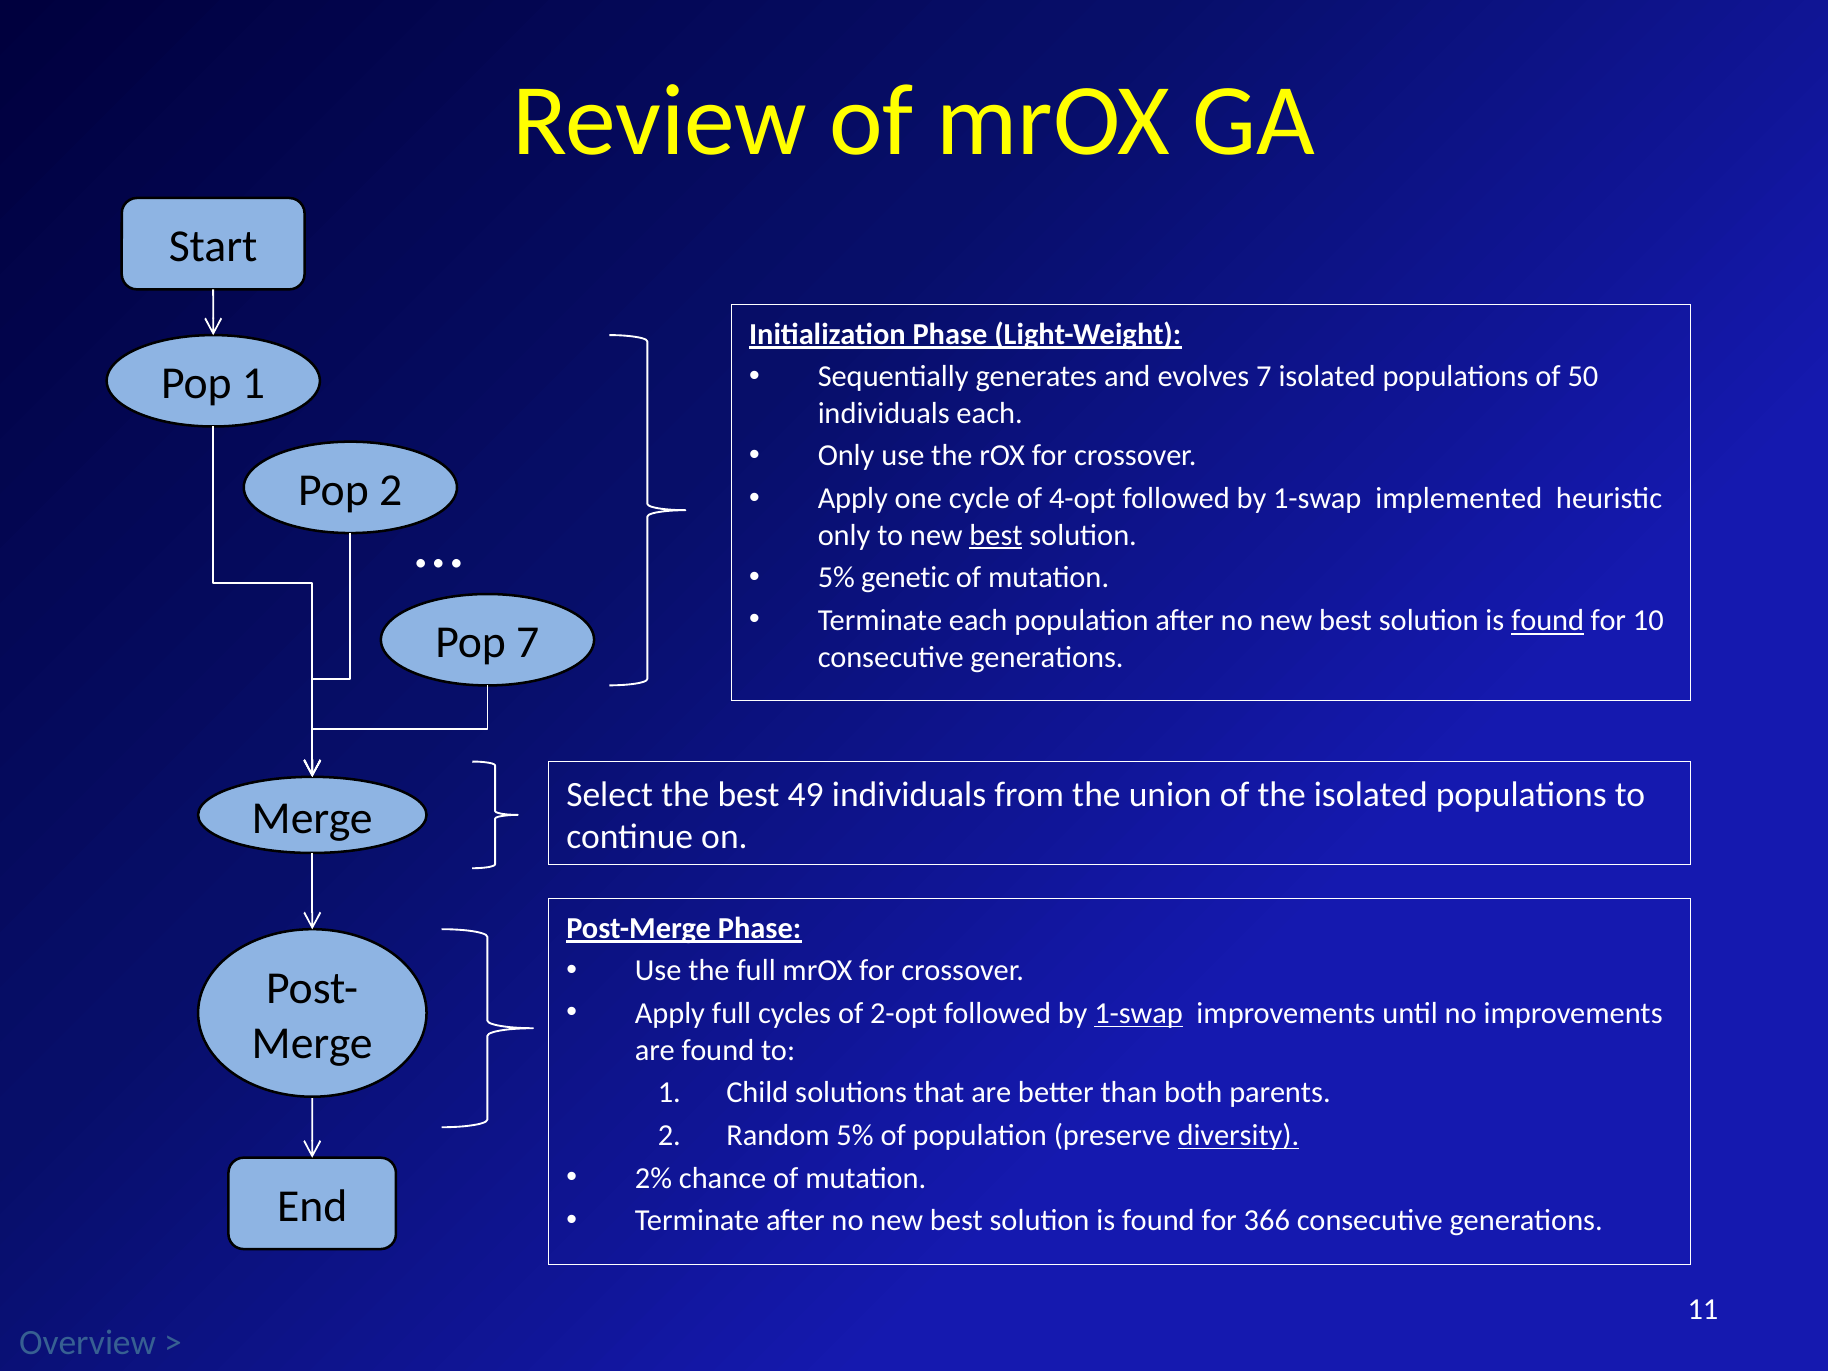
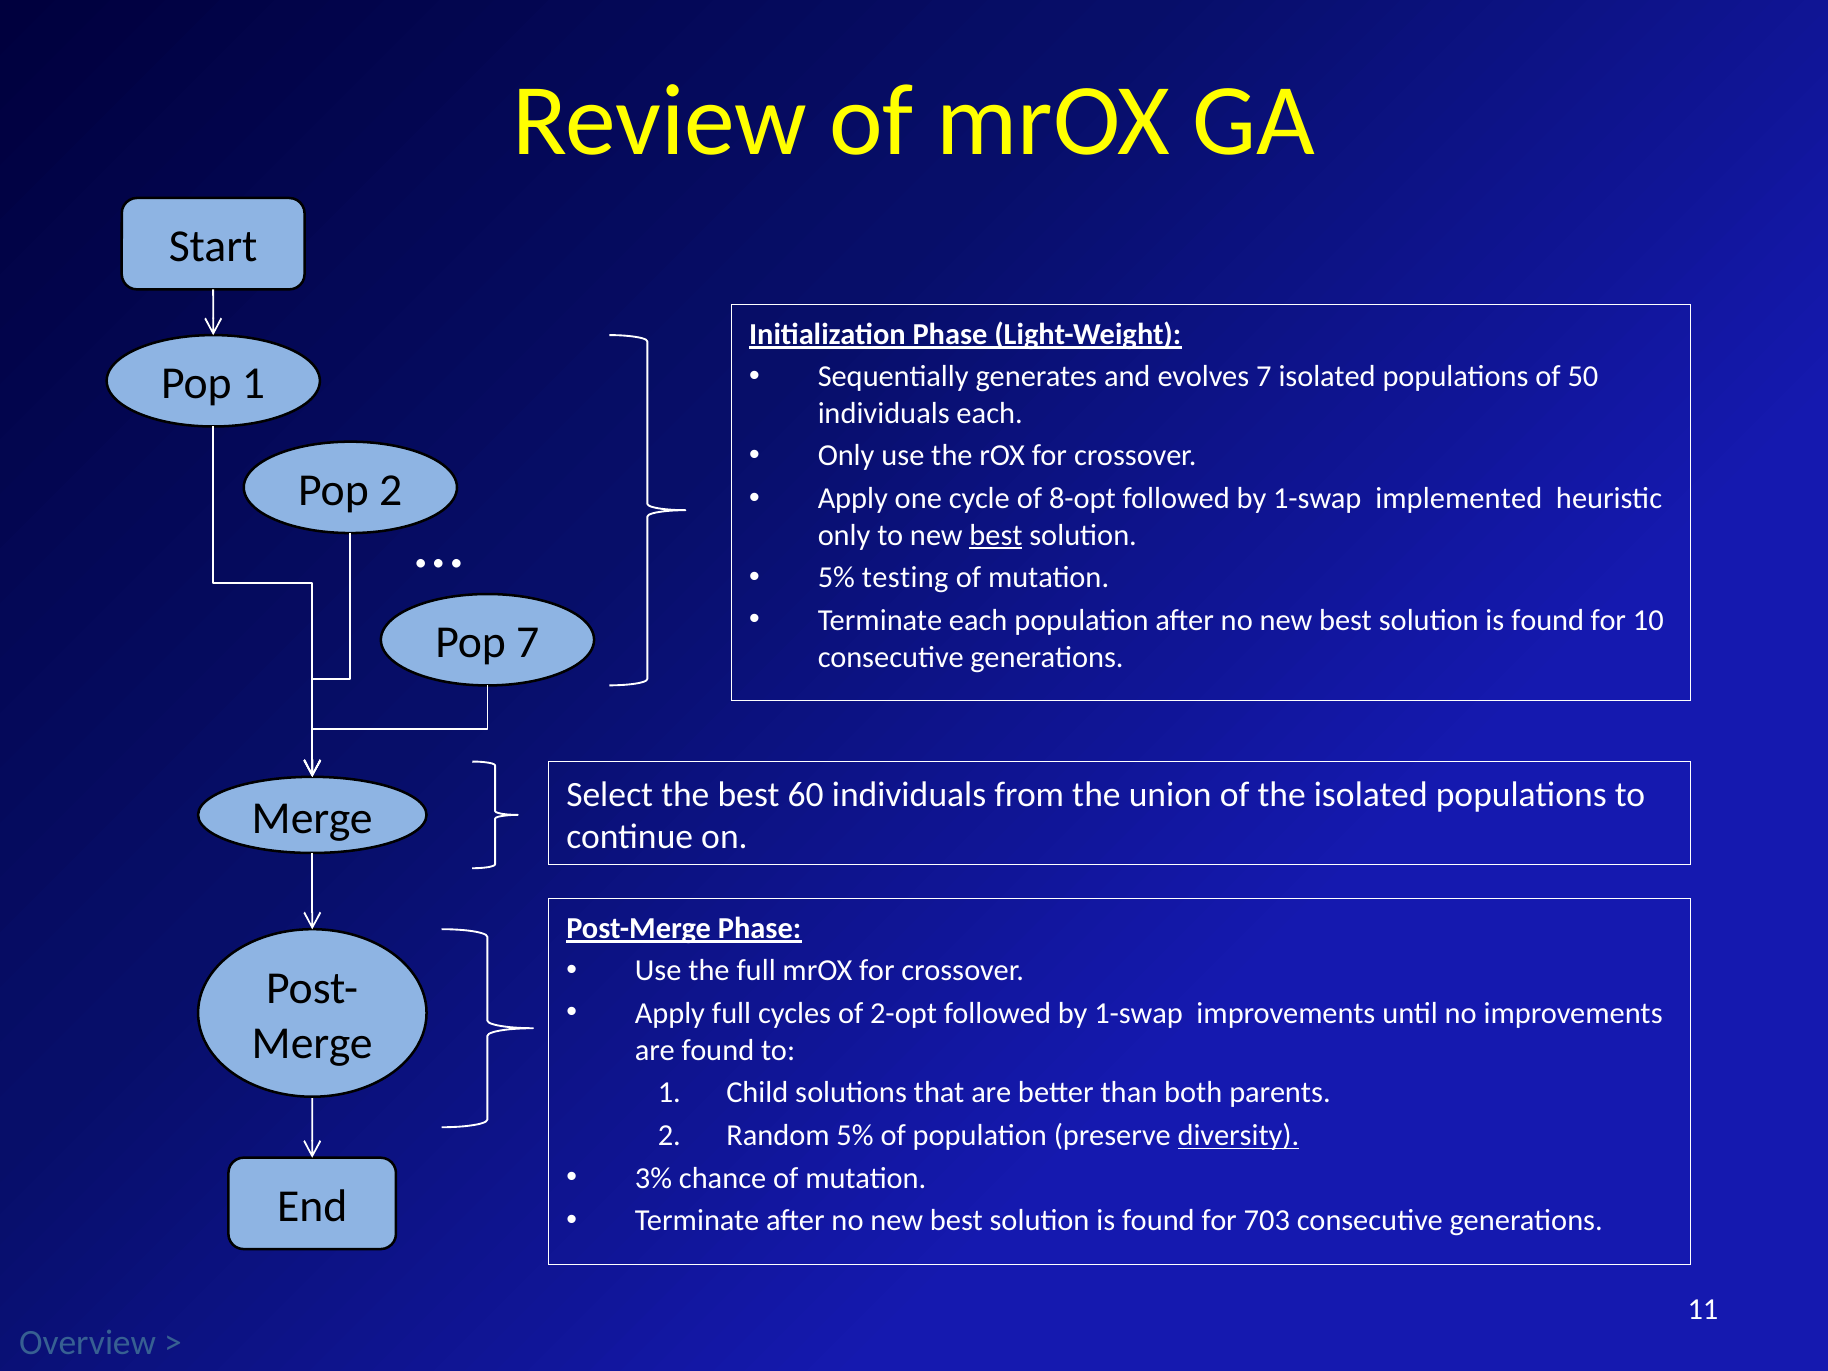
4-opt: 4-opt -> 8-opt
genetic: genetic -> testing
found at (1548, 621) underline: present -> none
49: 49 -> 60
1-swap at (1139, 1013) underline: present -> none
2%: 2% -> 3%
366: 366 -> 703
